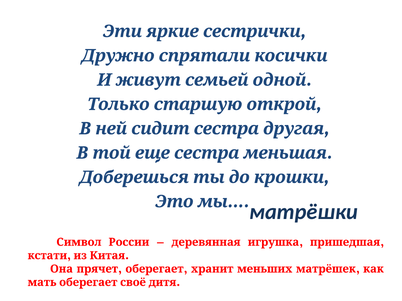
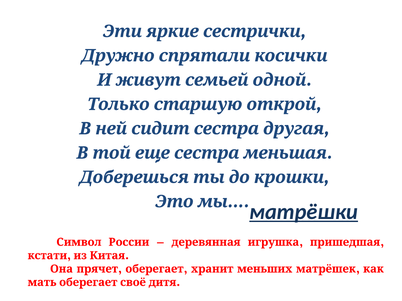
матрёшки underline: none -> present
